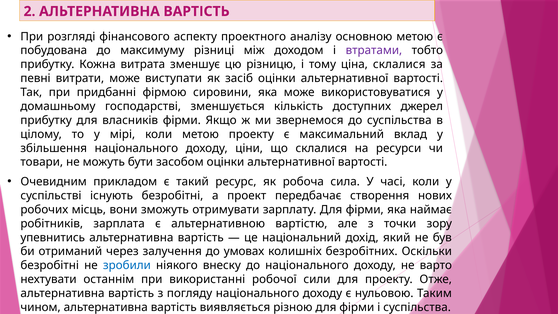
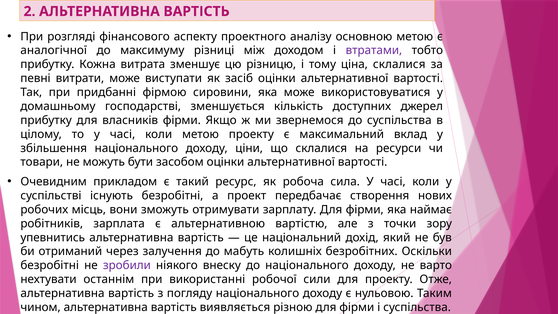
побудована: побудована -> аналогічної
то у мірі: мірі -> часі
умовах: умовах -> мабуть
зробили colour: blue -> purple
